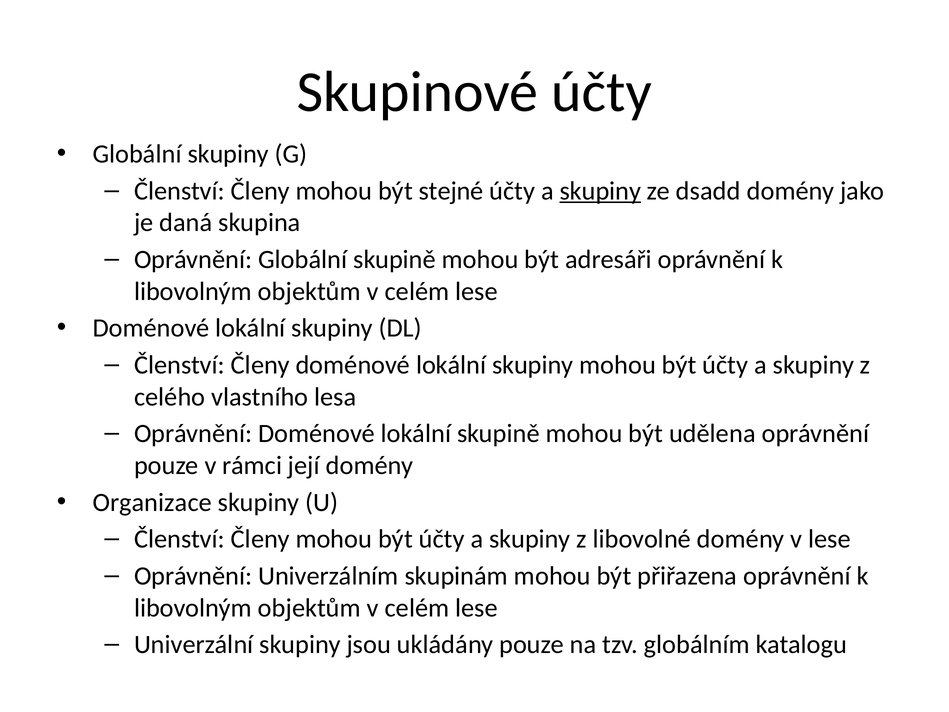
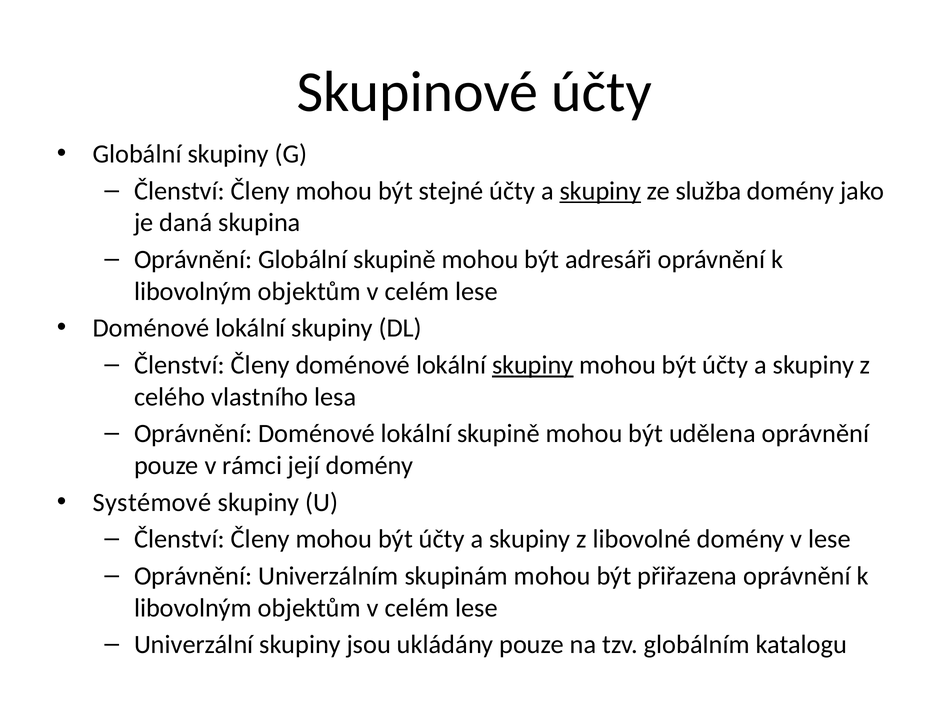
dsadd: dsadd -> služba
skupiny at (533, 365) underline: none -> present
Organizace: Organizace -> Systémové
